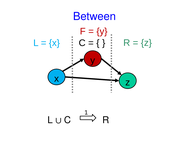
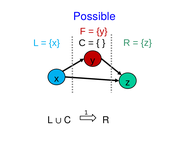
Between: Between -> Possible
